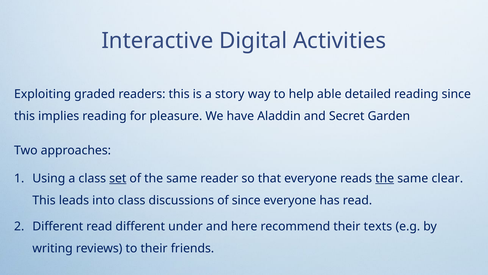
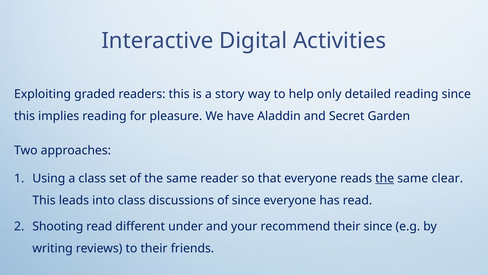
able: able -> only
set underline: present -> none
Different at (58, 226): Different -> Shooting
here: here -> your
their texts: texts -> since
